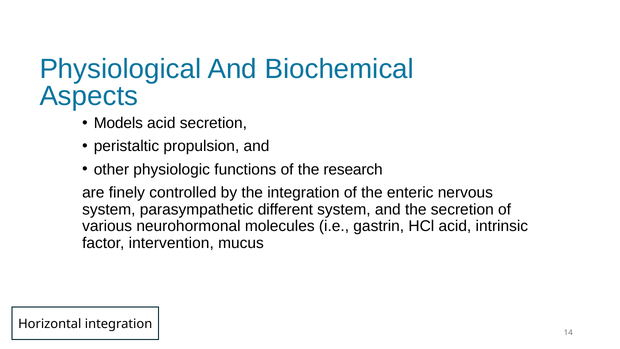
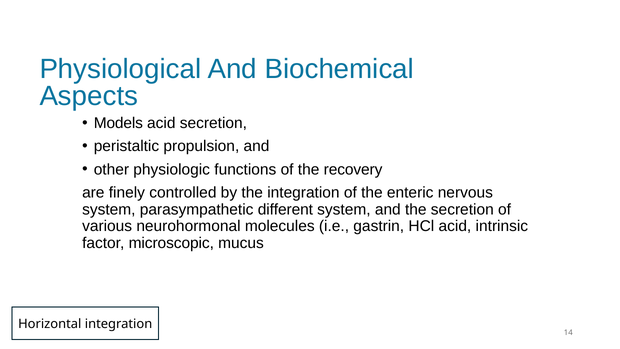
research: research -> recovery
intervention: intervention -> microscopic
